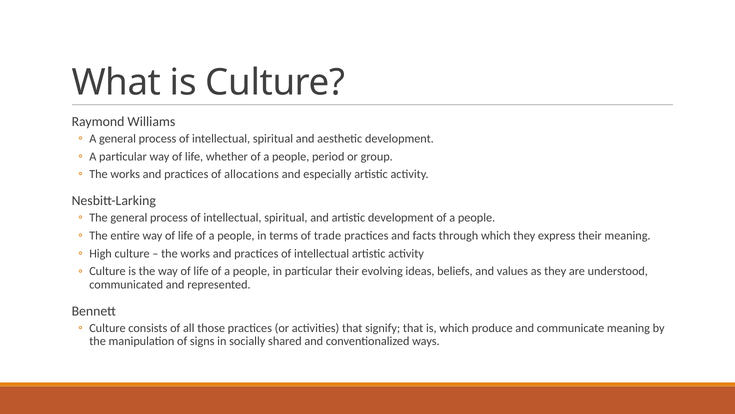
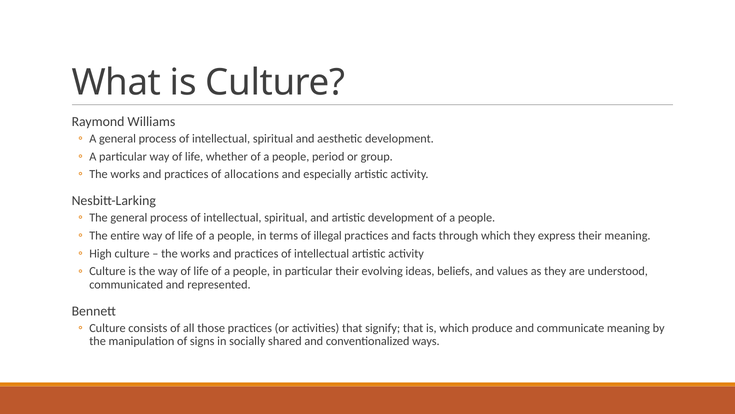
trade: trade -> illegal
